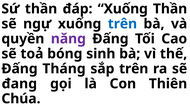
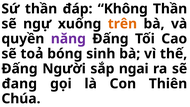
đáp Xuống: Xuống -> Không
trên at (122, 24) colour: blue -> orange
Tháng: Tháng -> Người
sắp trên: trên -> ngai
